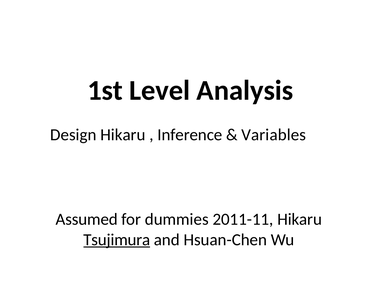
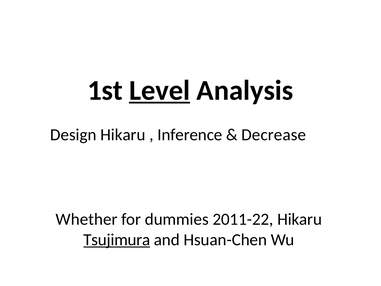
Level underline: none -> present
Variables: Variables -> Decrease
Assumed: Assumed -> Whether
2011-11: 2011-11 -> 2011-22
